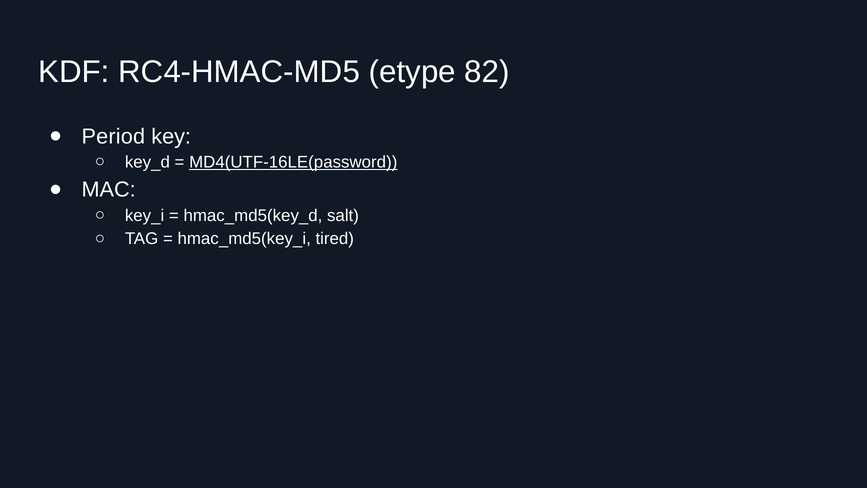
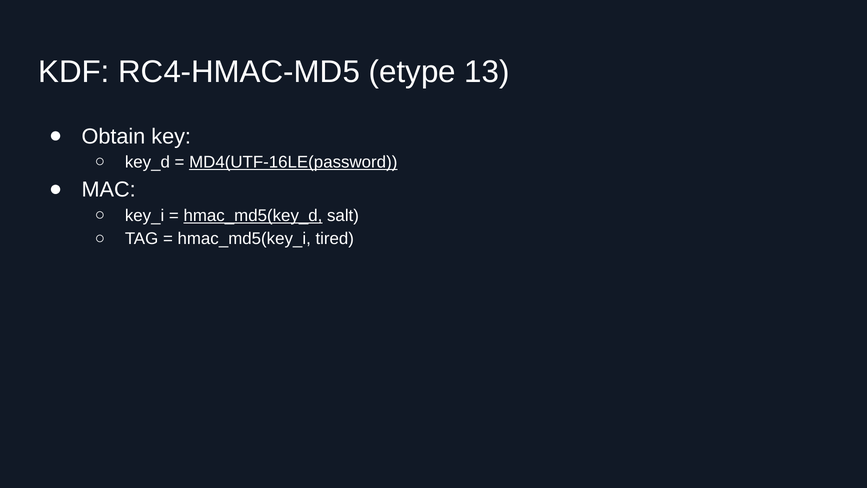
82: 82 -> 13
Period: Period -> Obtain
hmac_md5(key_d underline: none -> present
